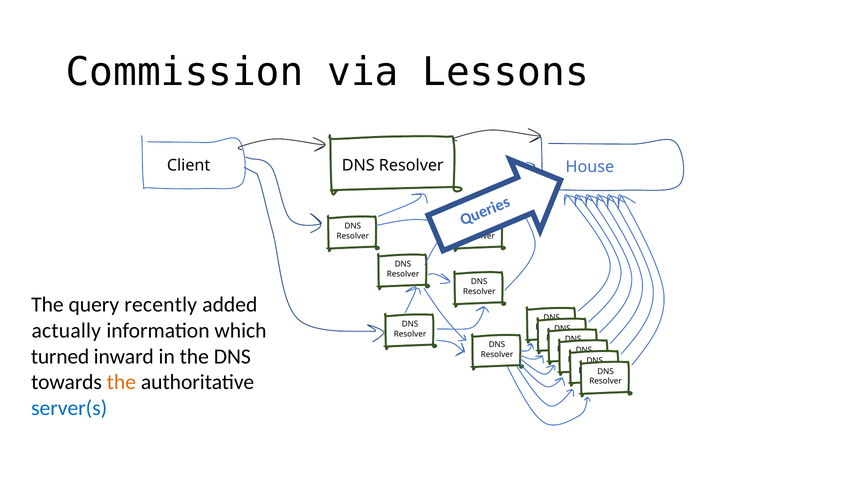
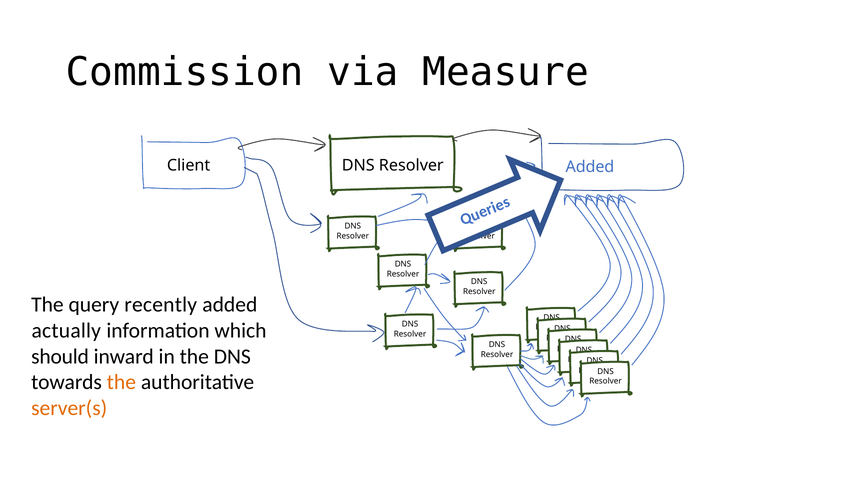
Lessons: Lessons -> Measure
House at (590, 167): House -> Added
turned: turned -> should
server(s colour: blue -> orange
